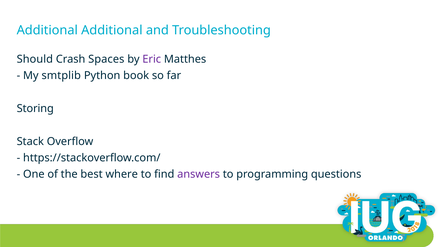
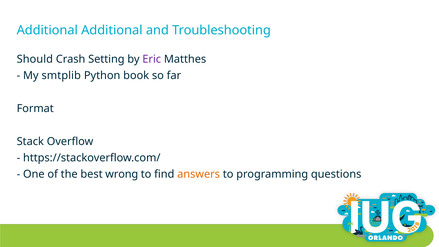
Spaces: Spaces -> Setting
Storing: Storing -> Format
where: where -> wrong
answers colour: purple -> orange
